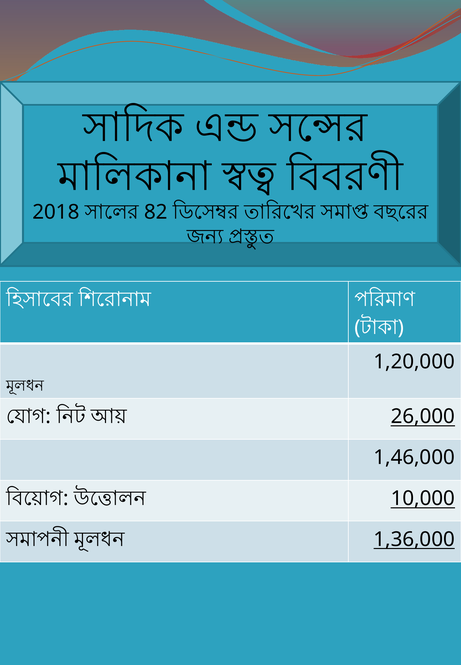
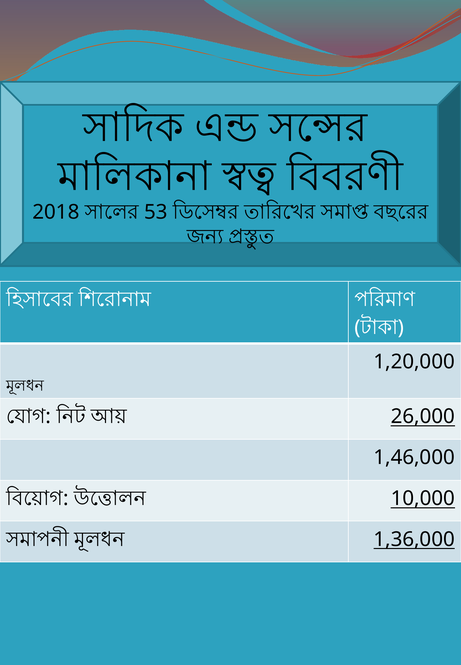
82: 82 -> 53
